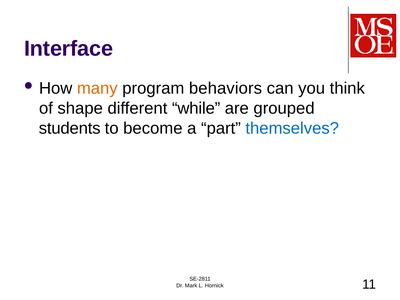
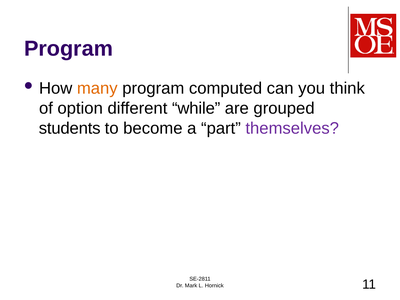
Interface at (69, 49): Interface -> Program
behaviors: behaviors -> computed
shape: shape -> option
themselves colour: blue -> purple
